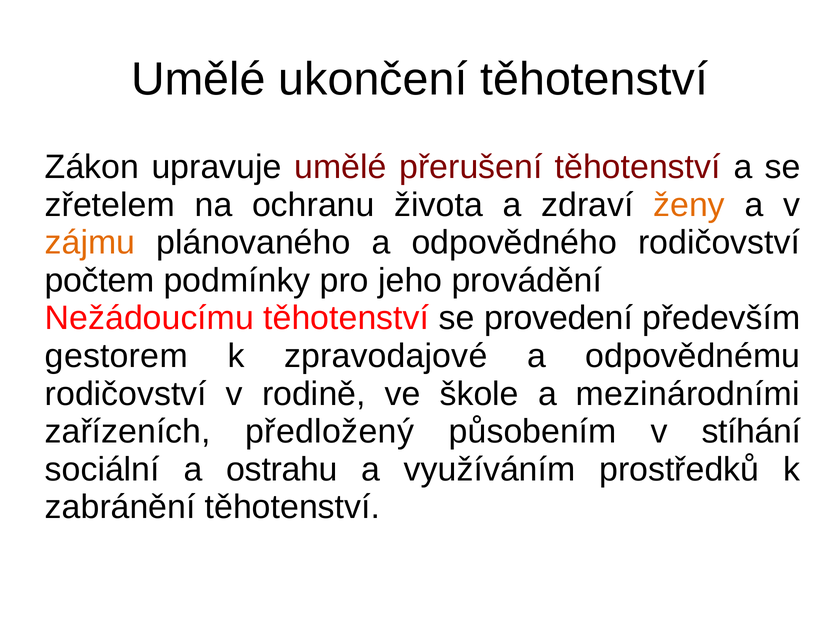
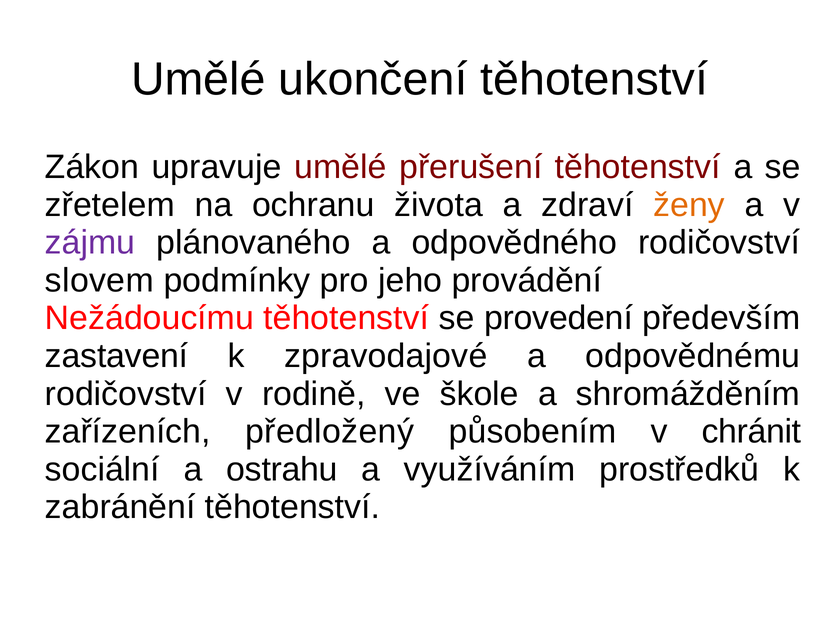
zájmu colour: orange -> purple
počtem: počtem -> slovem
gestorem: gestorem -> zastavení
mezinárodními: mezinárodními -> shromážděním
stíhání: stíhání -> chránit
